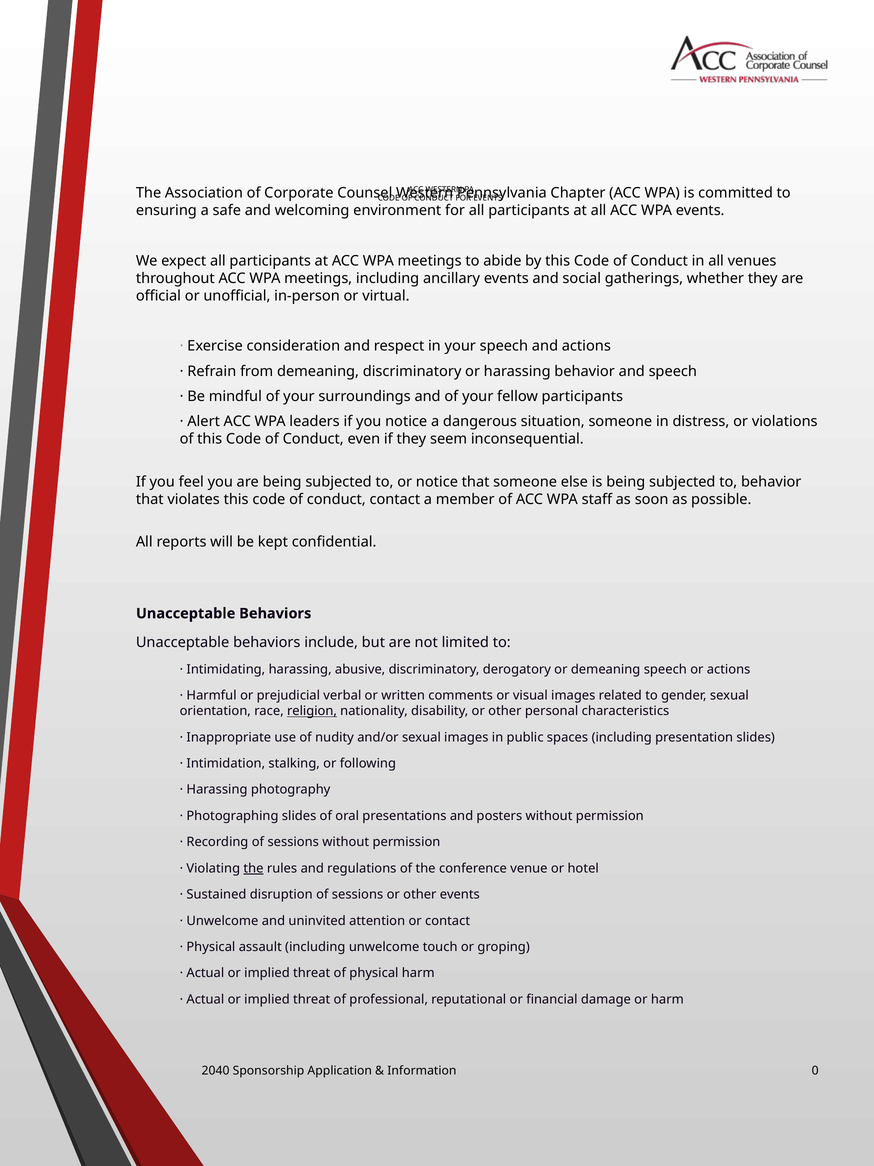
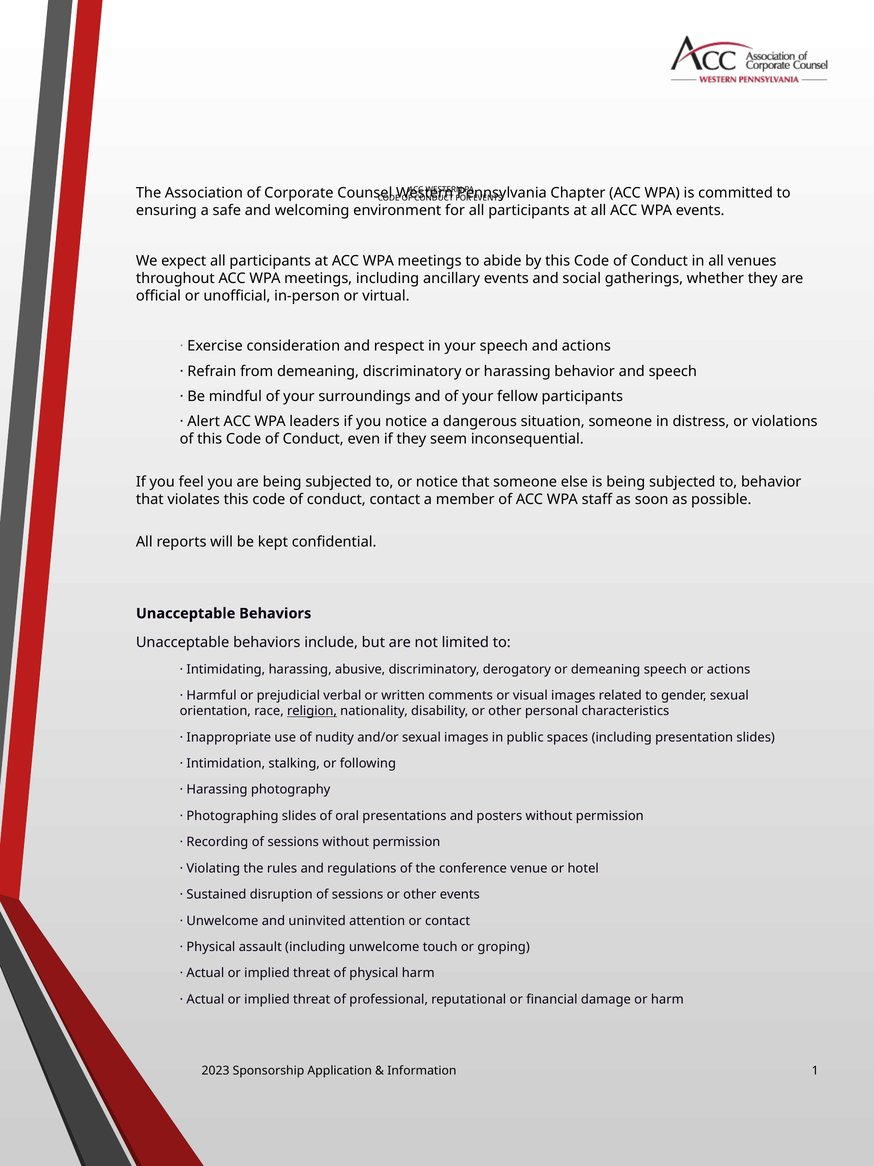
the at (253, 868) underline: present -> none
2040: 2040 -> 2023
0: 0 -> 1
